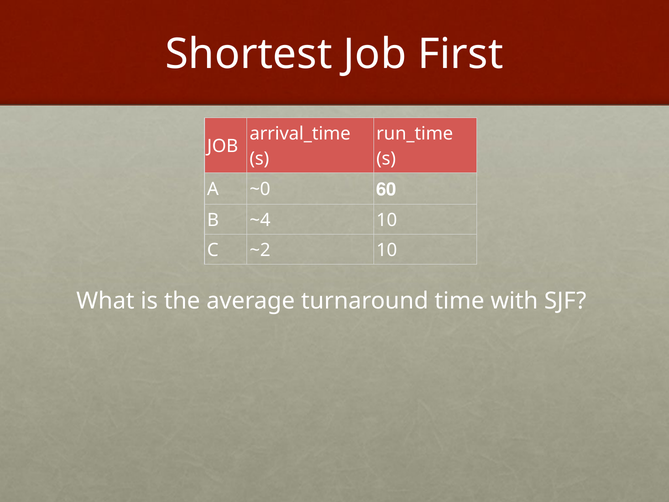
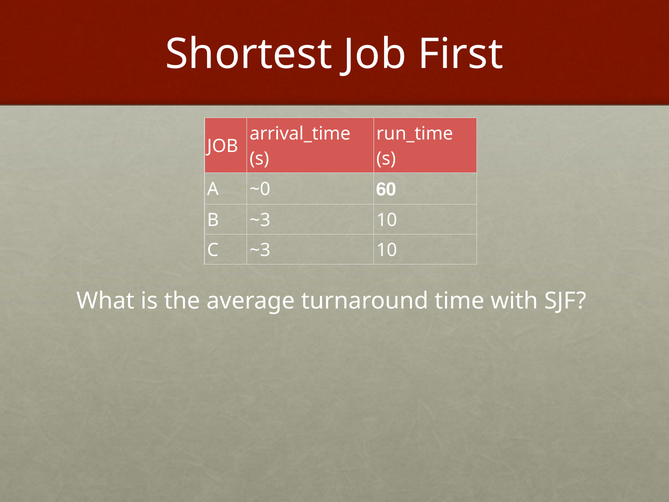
B ~4: ~4 -> ~3
C ~2: ~2 -> ~3
